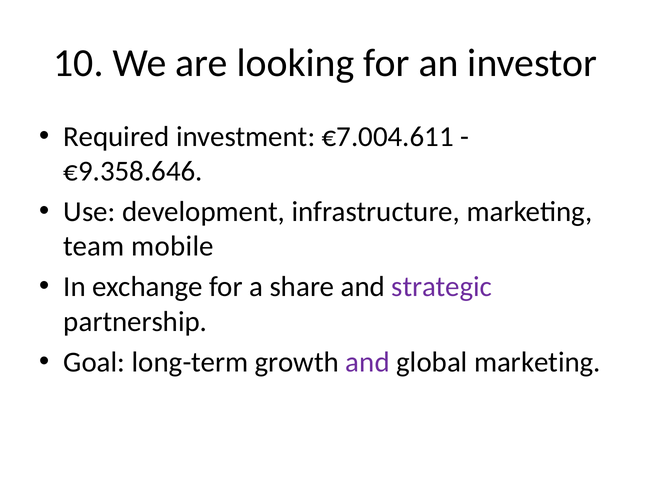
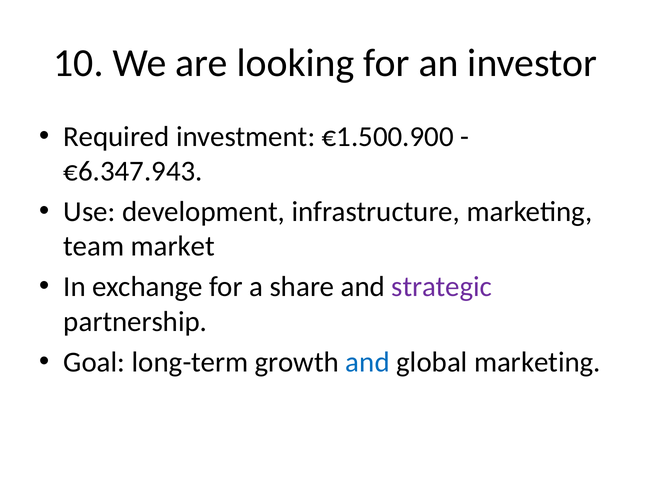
€7.004.611: €7.004.611 -> €1.500.900
€9.358.646: €9.358.646 -> €6.347.943
mobile: mobile -> market
and at (368, 362) colour: purple -> blue
